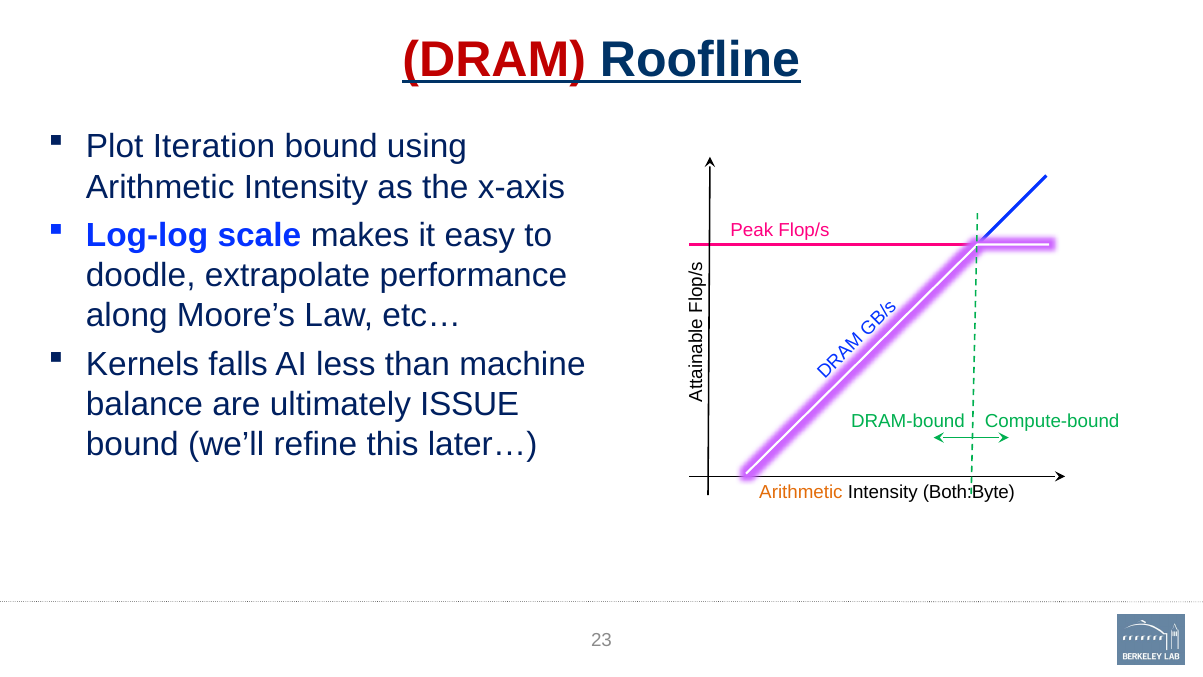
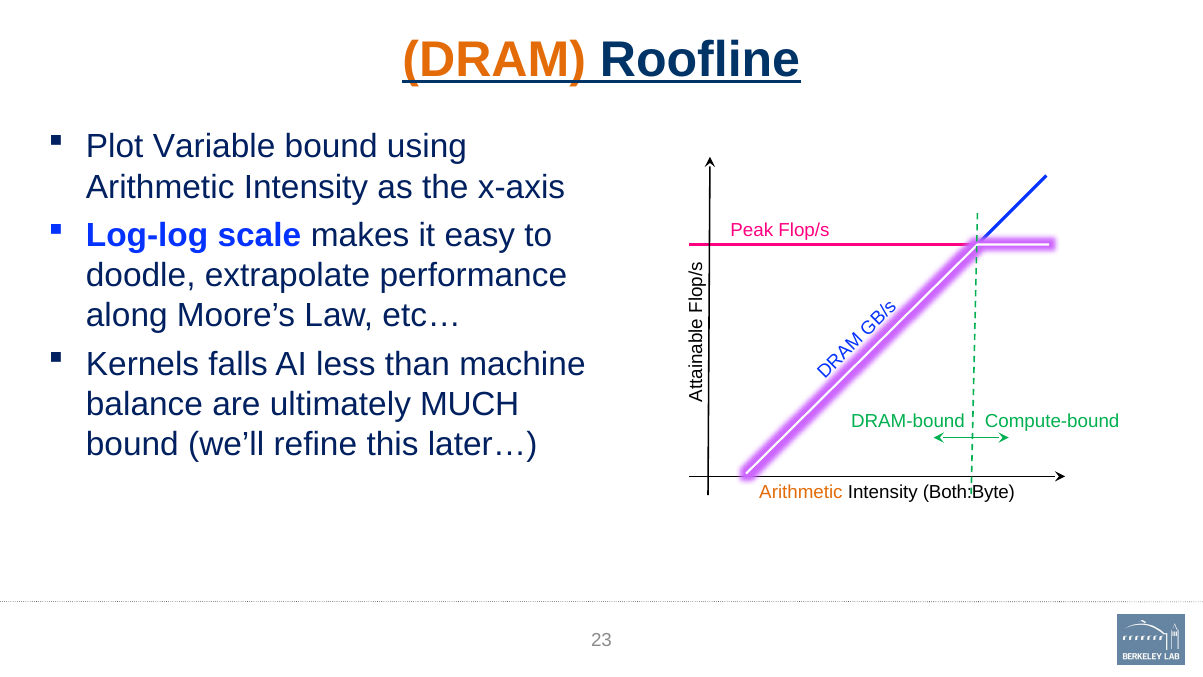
DRAM colour: red -> orange
Iteration: Iteration -> Variable
ISSUE: ISSUE -> MUCH
